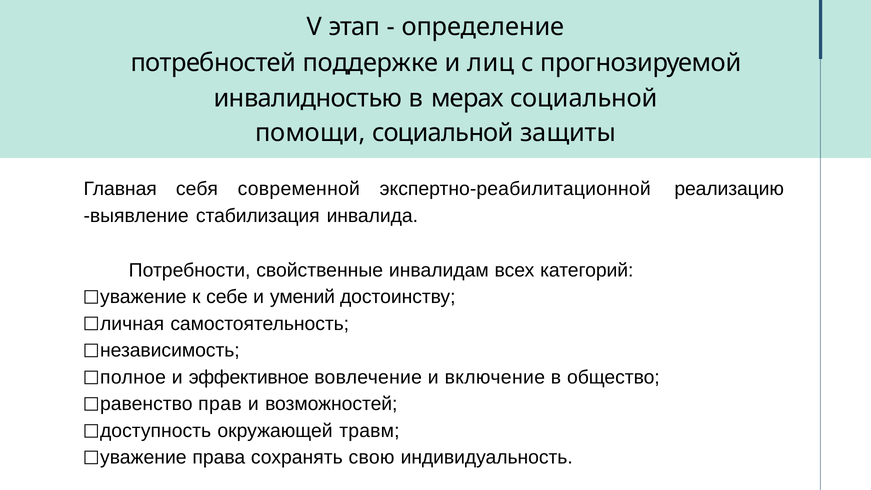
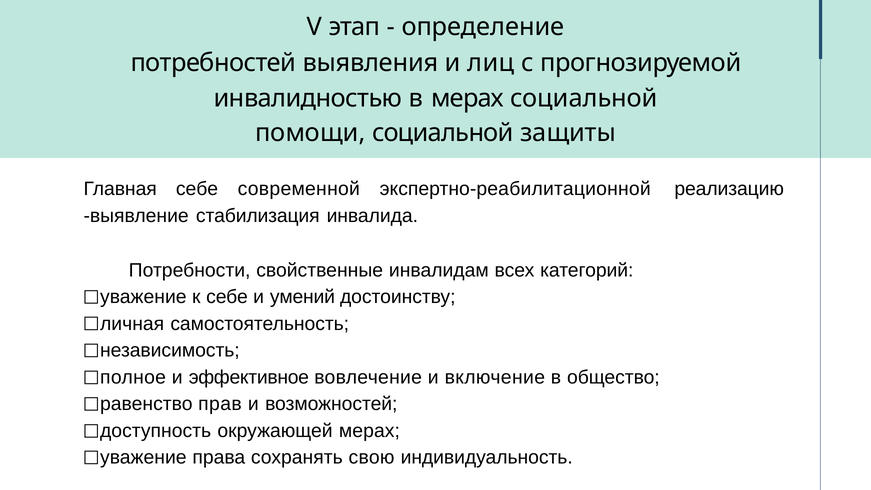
поддержке: поддержке -> выявления
Главная себя: себя -> себе
окружающей травм: травм -> мерах
